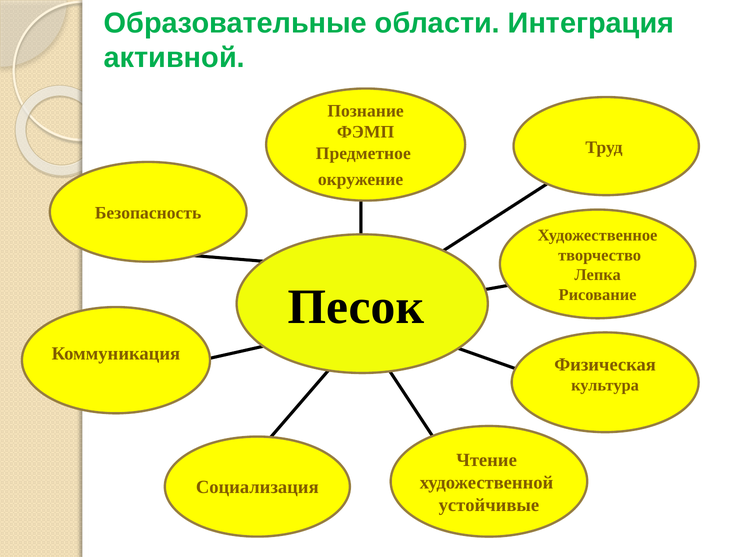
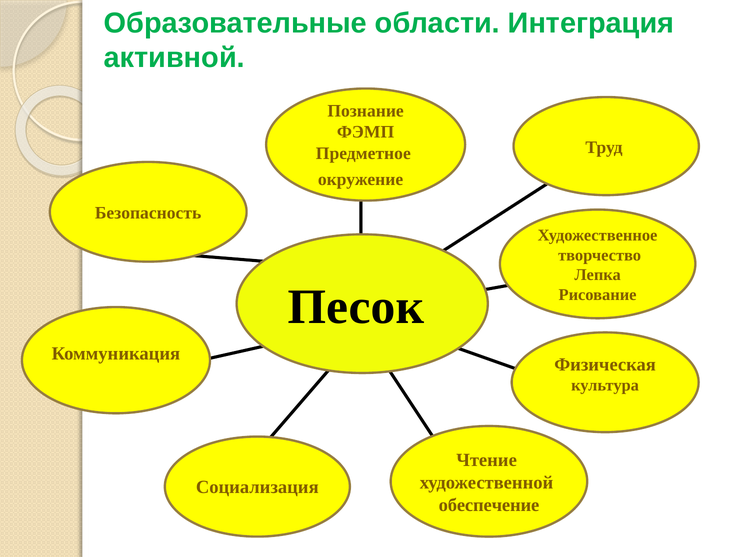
устойчивые: устойчивые -> обеспечение
